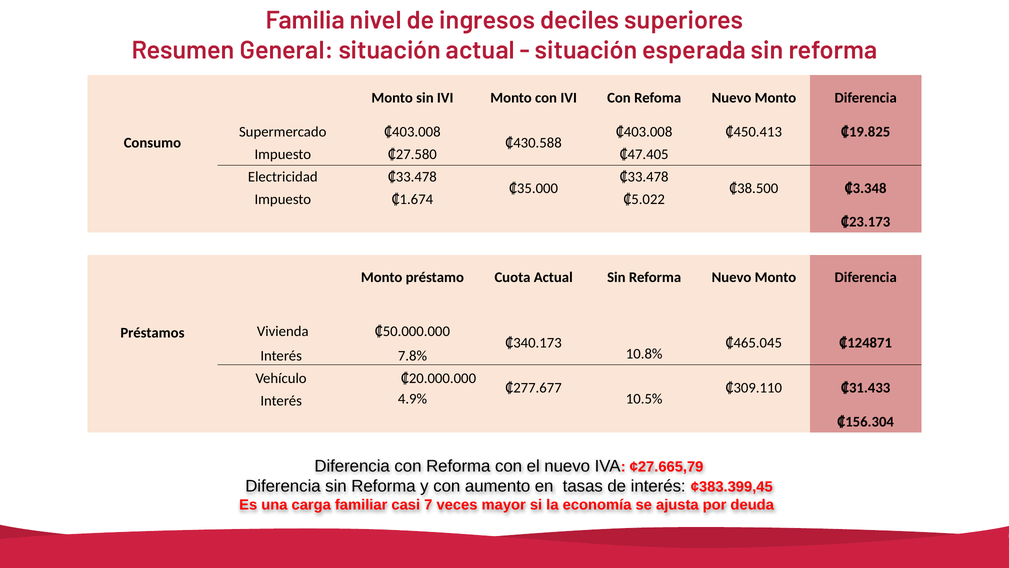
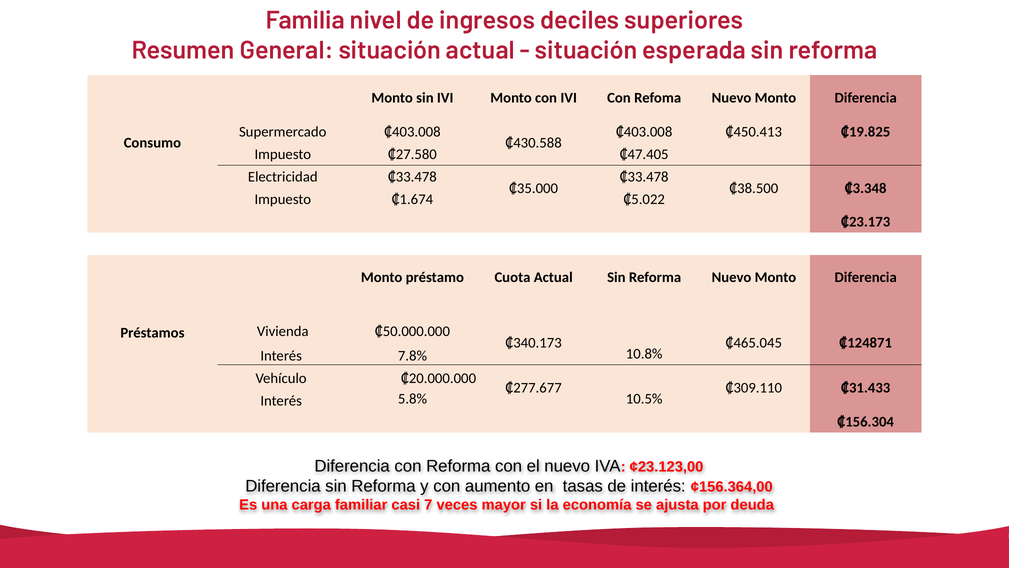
4.9%: 4.9% -> 5.8%
¢27.665,79: ¢27.665,79 -> ¢23.123,00
¢383.399,45: ¢383.399,45 -> ¢156.364,00
